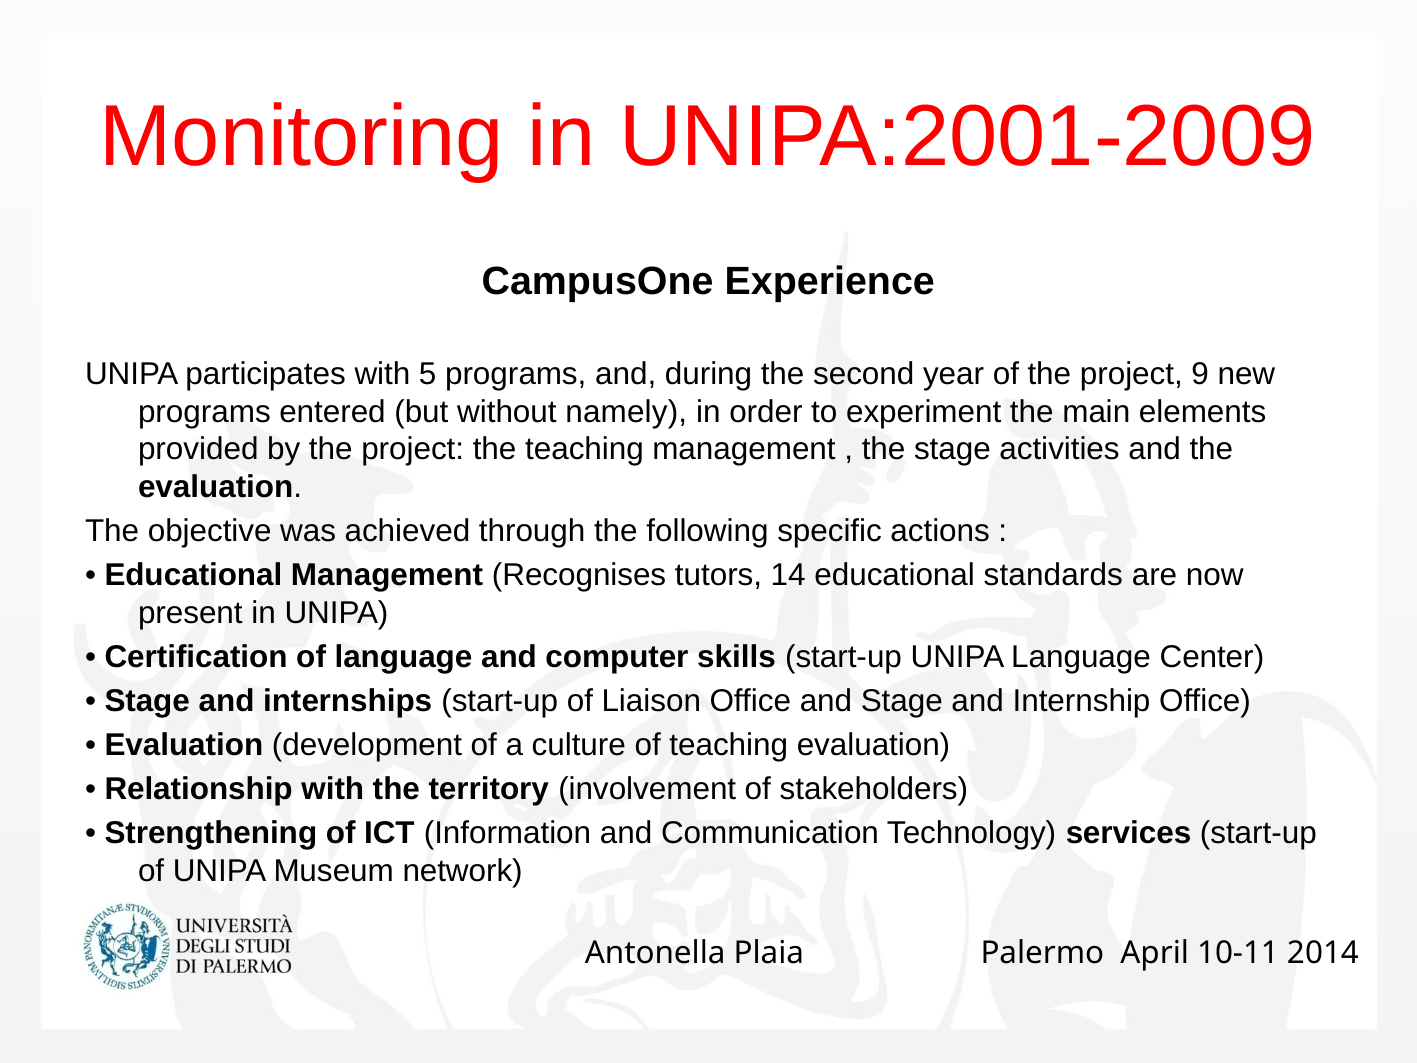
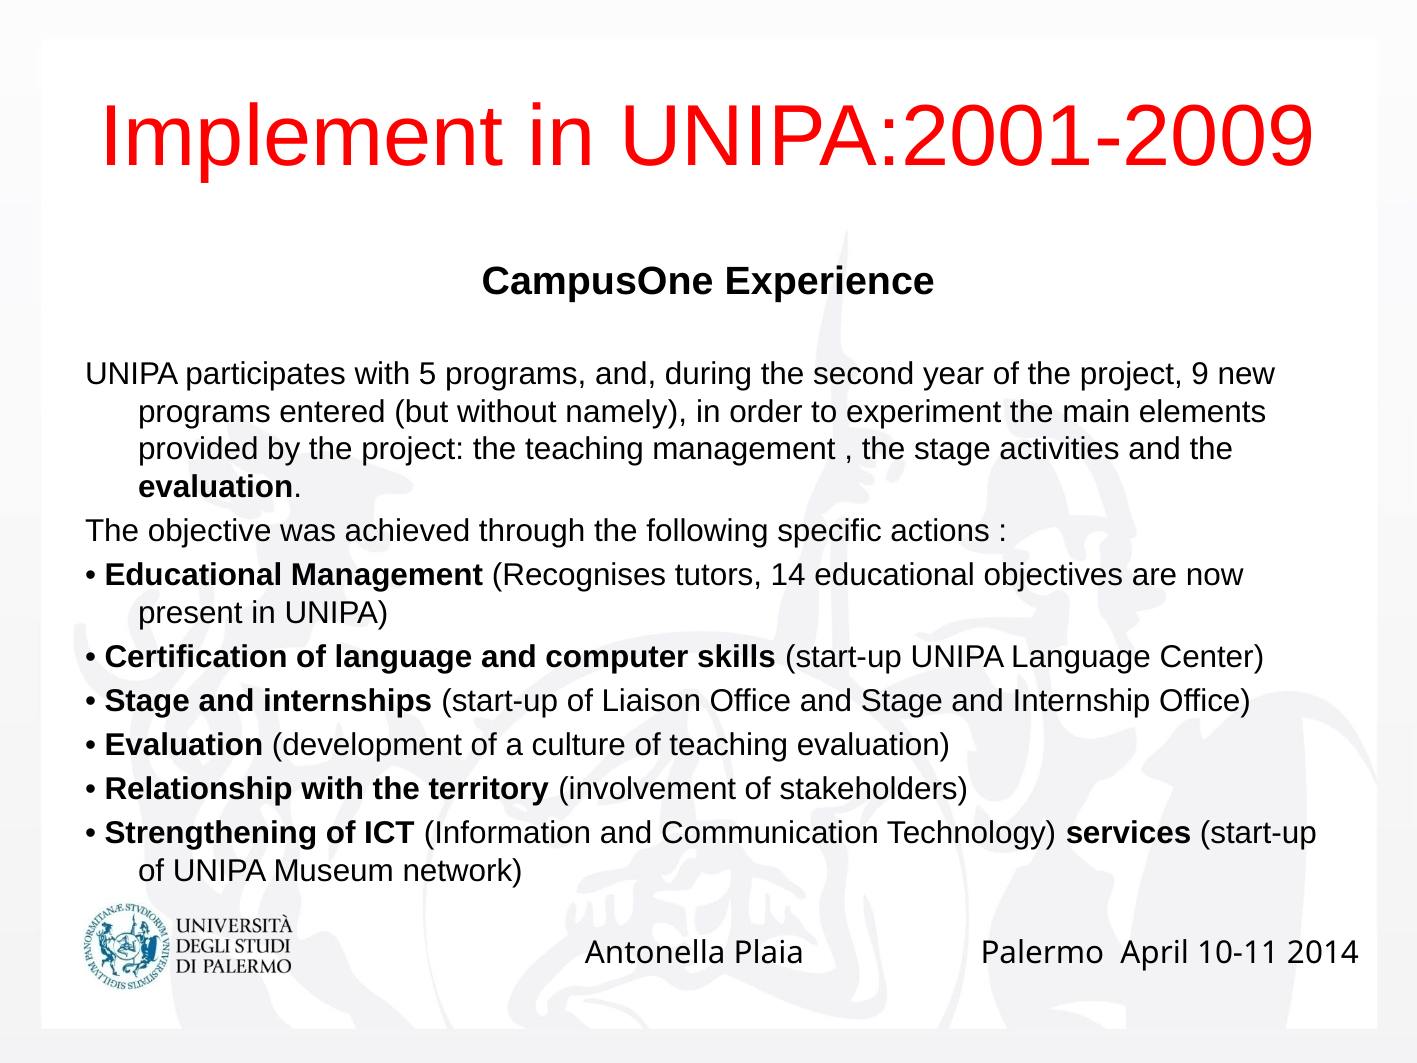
Monitoring: Monitoring -> Implement
standards: standards -> objectives
